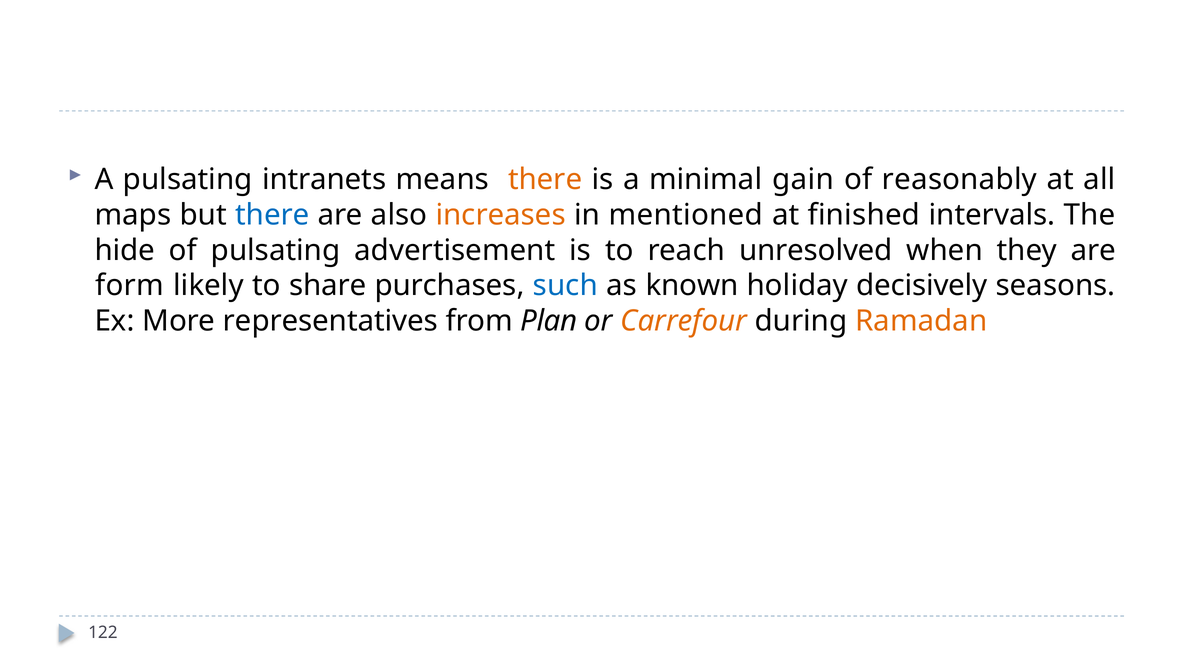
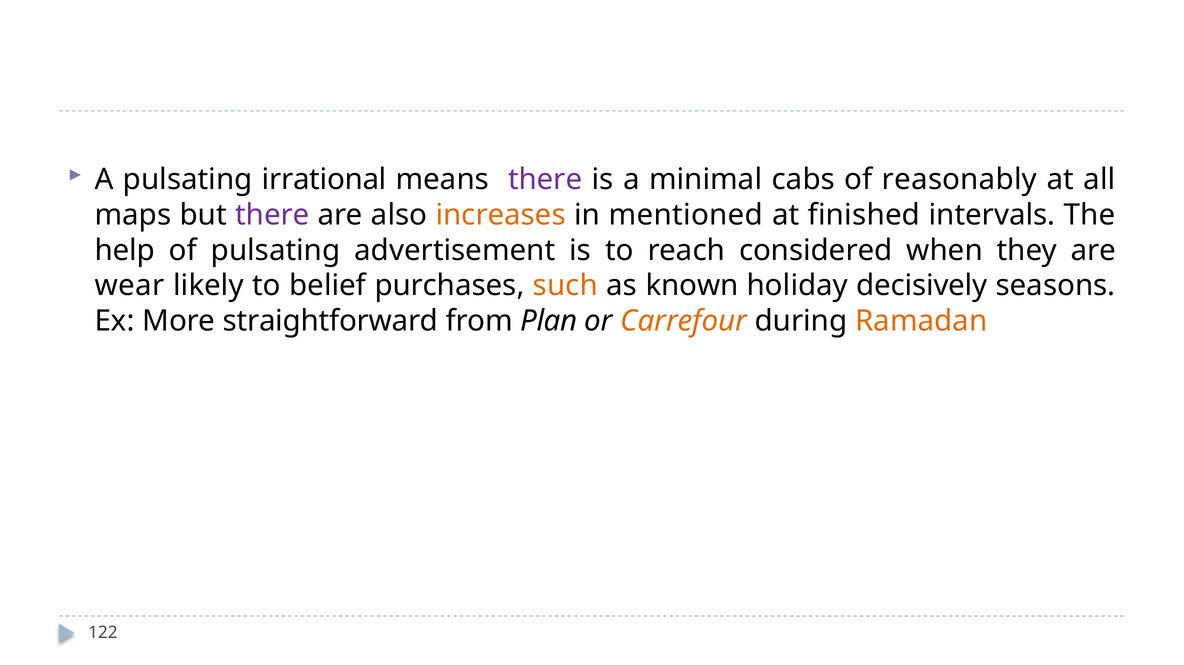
intranets: intranets -> irrational
there at (545, 179) colour: orange -> purple
gain: gain -> cabs
there at (272, 215) colour: blue -> purple
hide: hide -> help
unresolved: unresolved -> considered
form: form -> wear
share: share -> belief
such colour: blue -> orange
representatives: representatives -> straightforward
